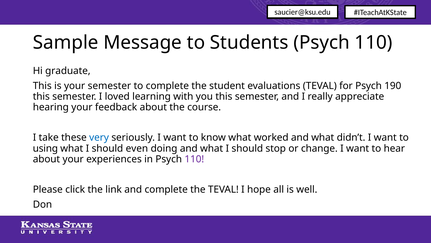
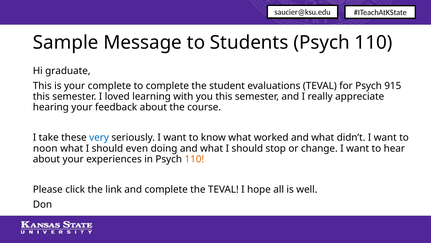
your semester: semester -> complete
190: 190 -> 915
using: using -> noon
110 at (194, 159) colour: purple -> orange
